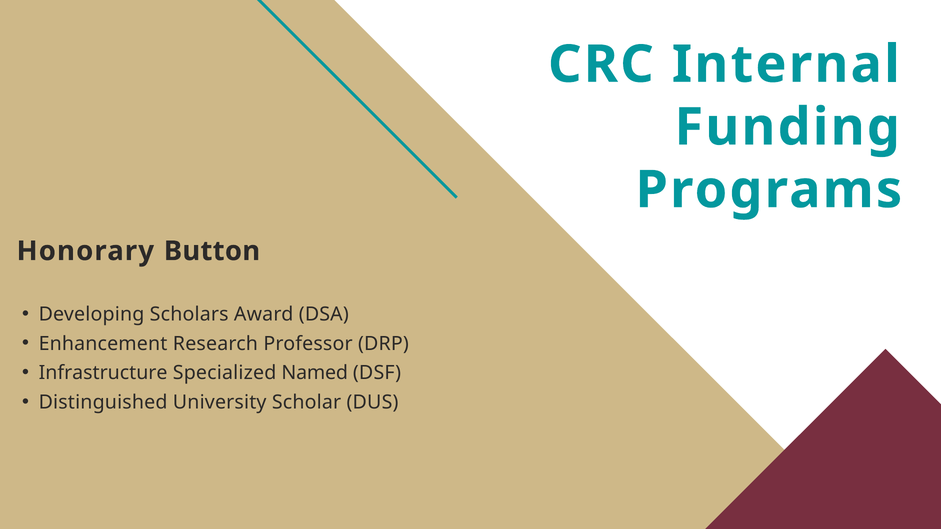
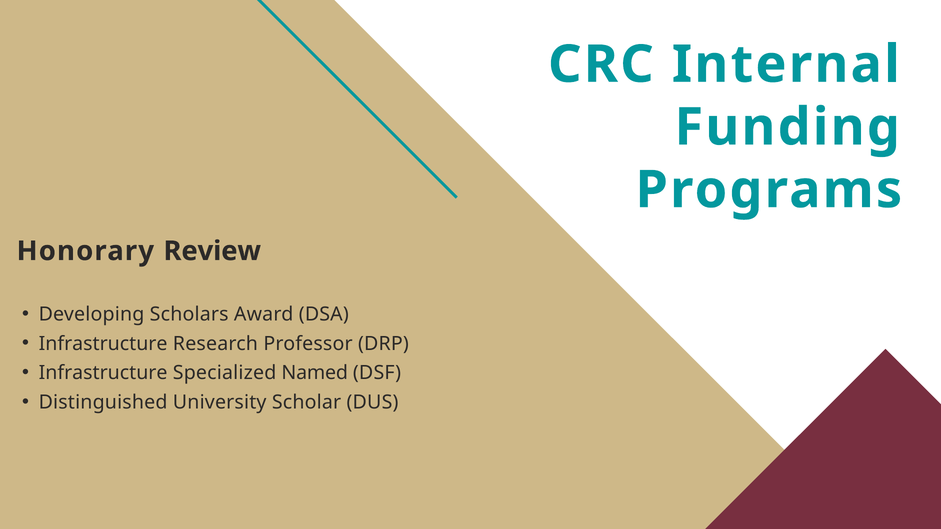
Button: Button -> Review
Enhancement at (103, 344): Enhancement -> Infrastructure
